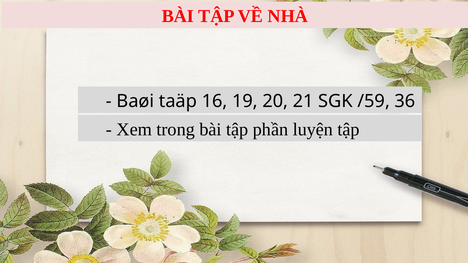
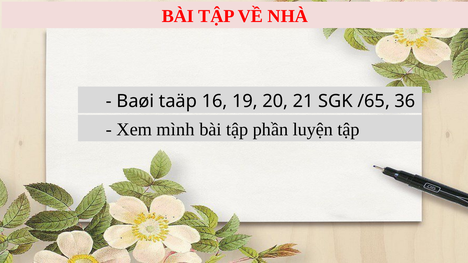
/59: /59 -> /65
trong: trong -> mình
